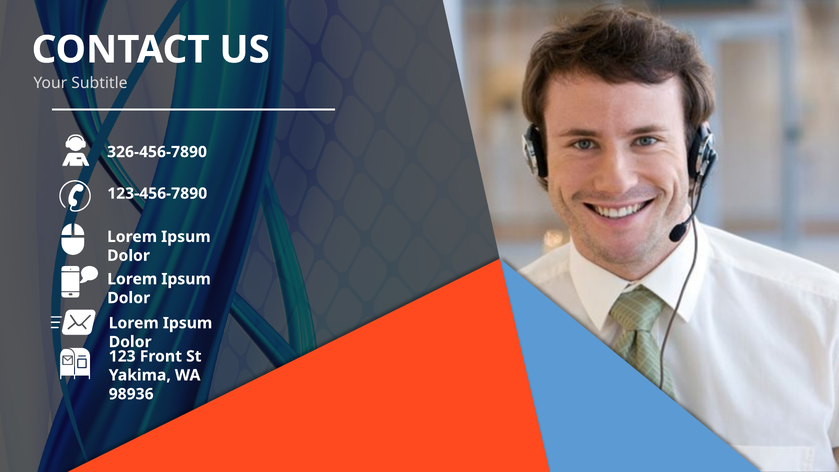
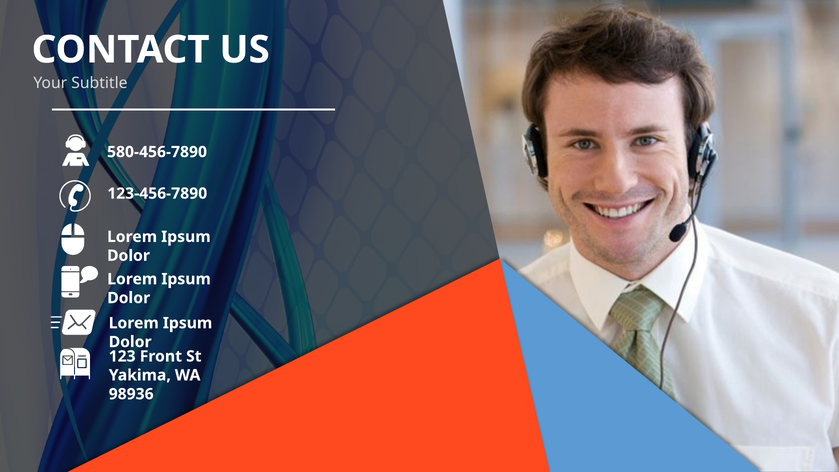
326-456-7890: 326-456-7890 -> 580-456-7890
